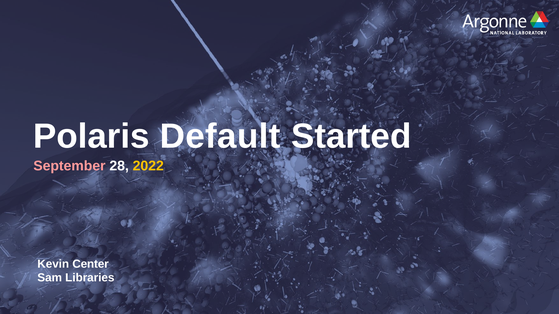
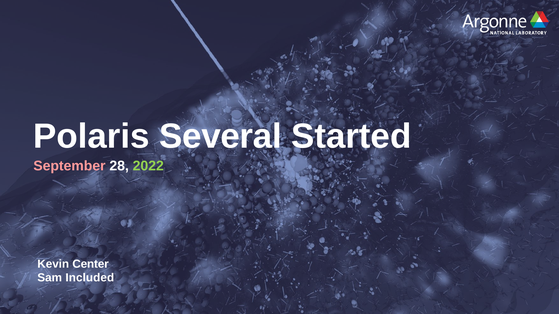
Default: Default -> Several
2022 colour: yellow -> light green
Libraries: Libraries -> Included
